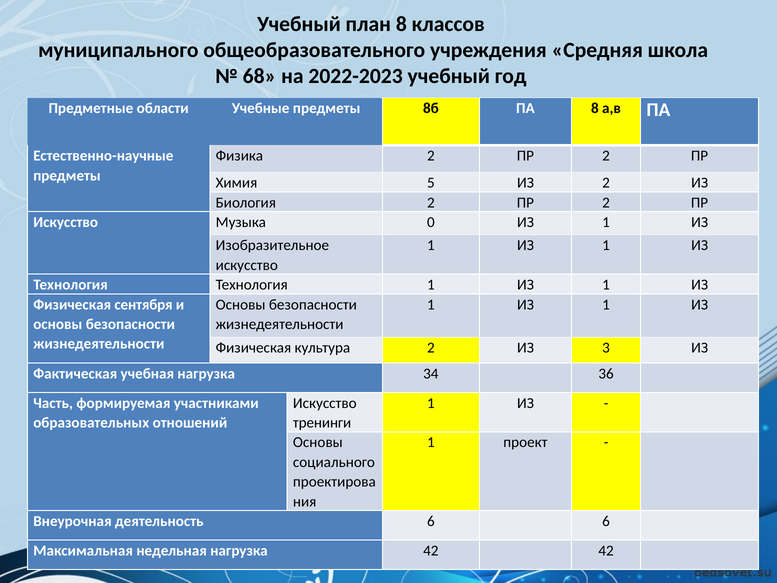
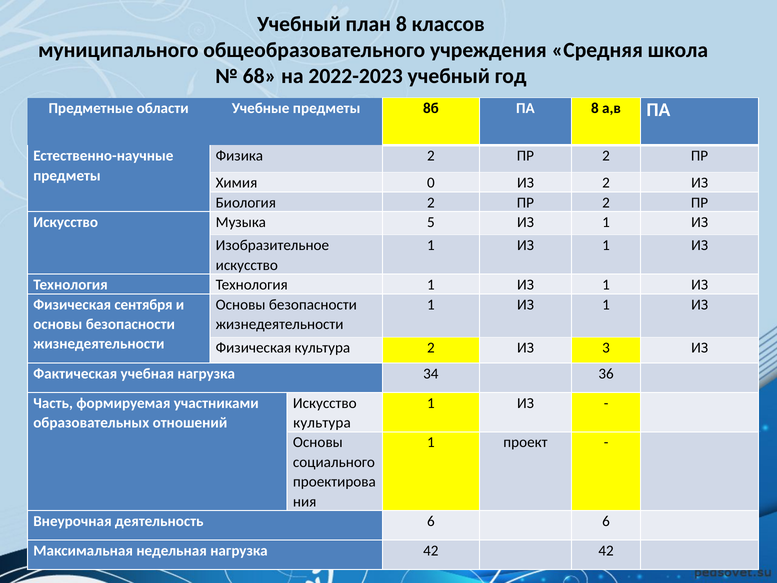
5: 5 -> 0
0: 0 -> 5
тренинги at (322, 423): тренинги -> культура
